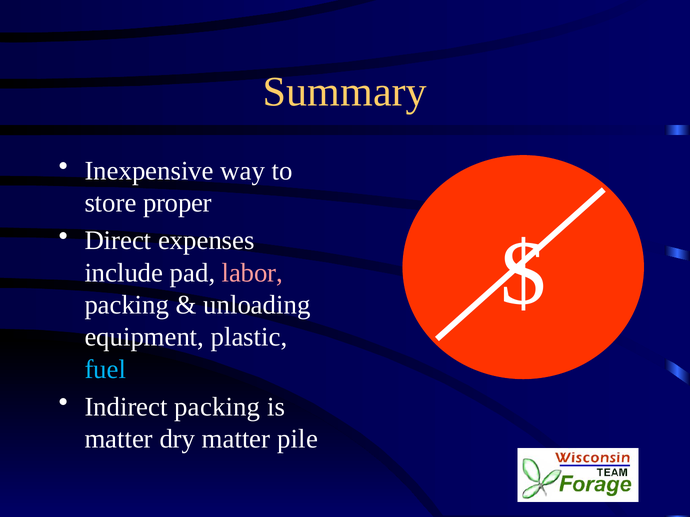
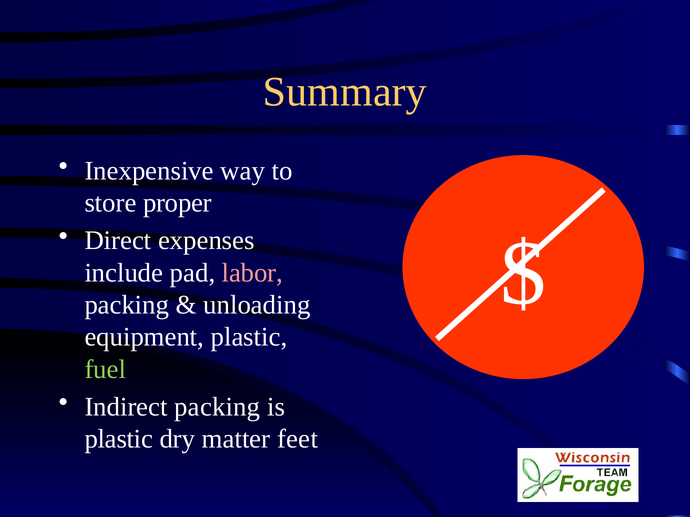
fuel colour: light blue -> light green
matter at (119, 439): matter -> plastic
pile: pile -> feet
